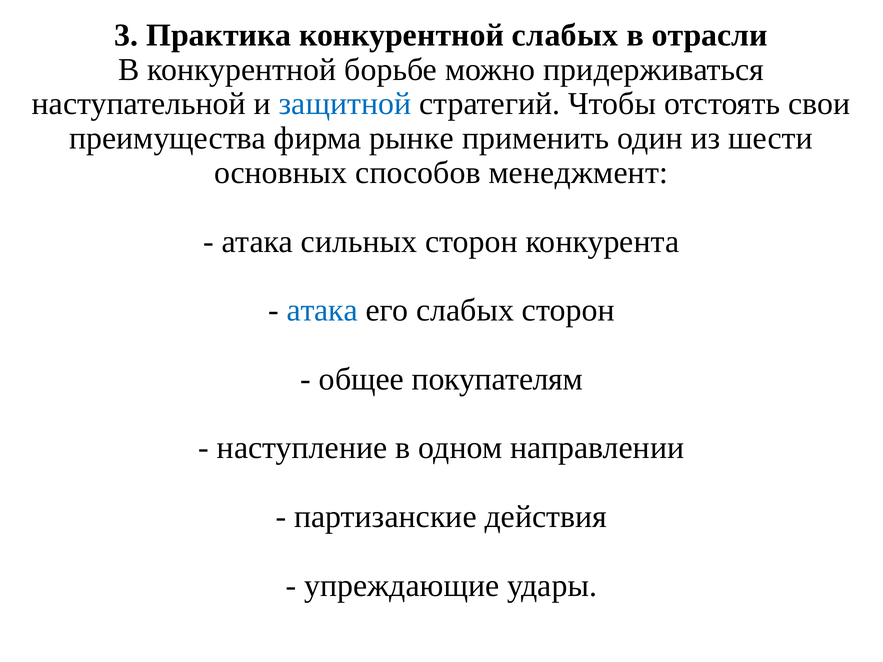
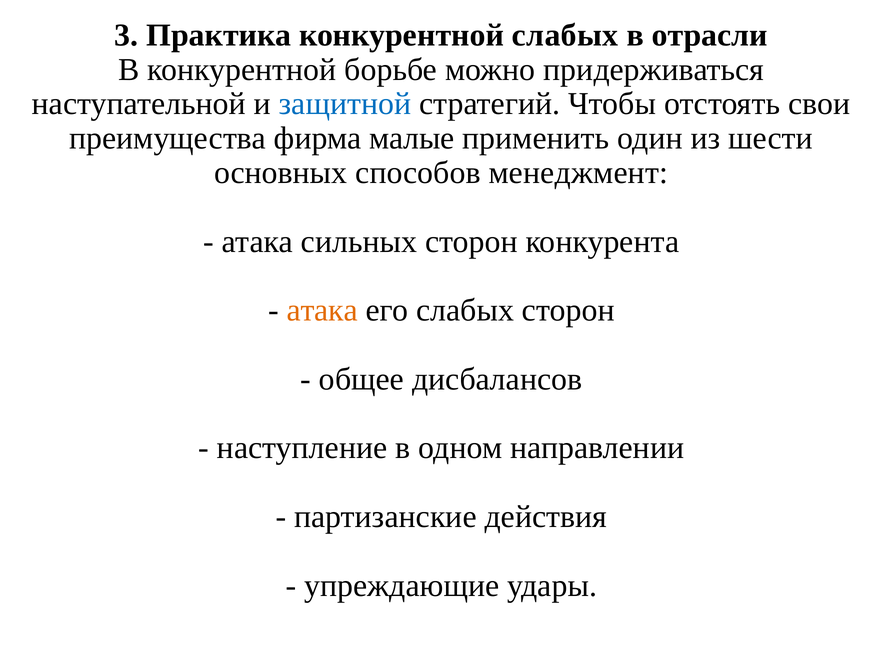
рынке: рынке -> малые
атака at (322, 310) colour: blue -> orange
покупателям: покупателям -> дисбалансов
